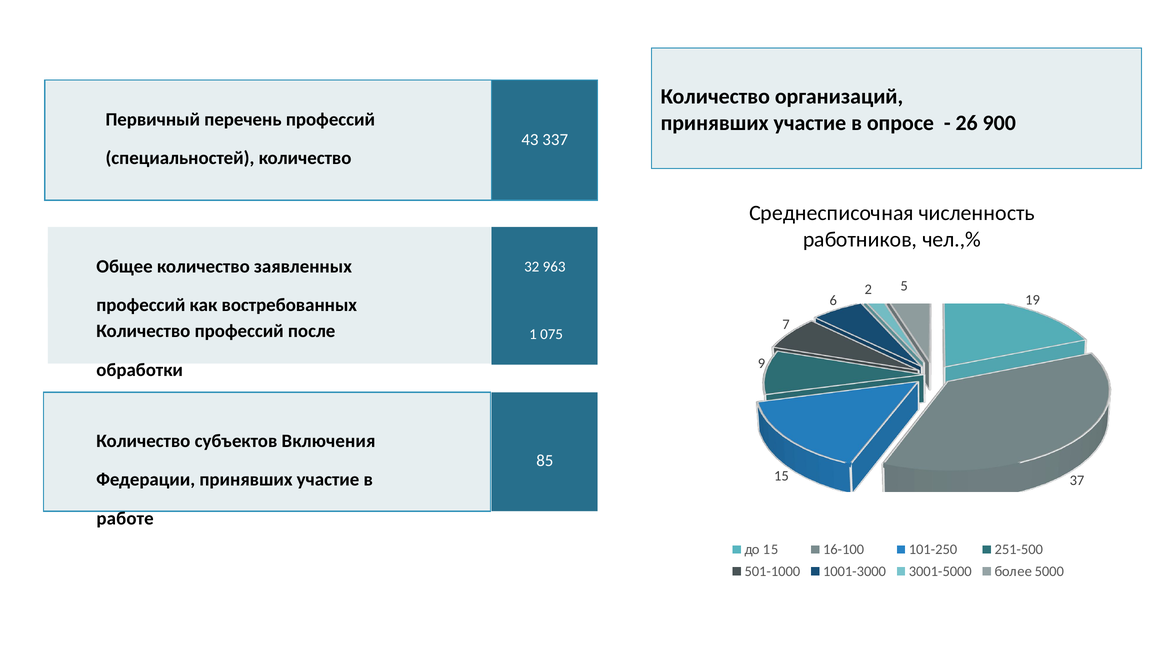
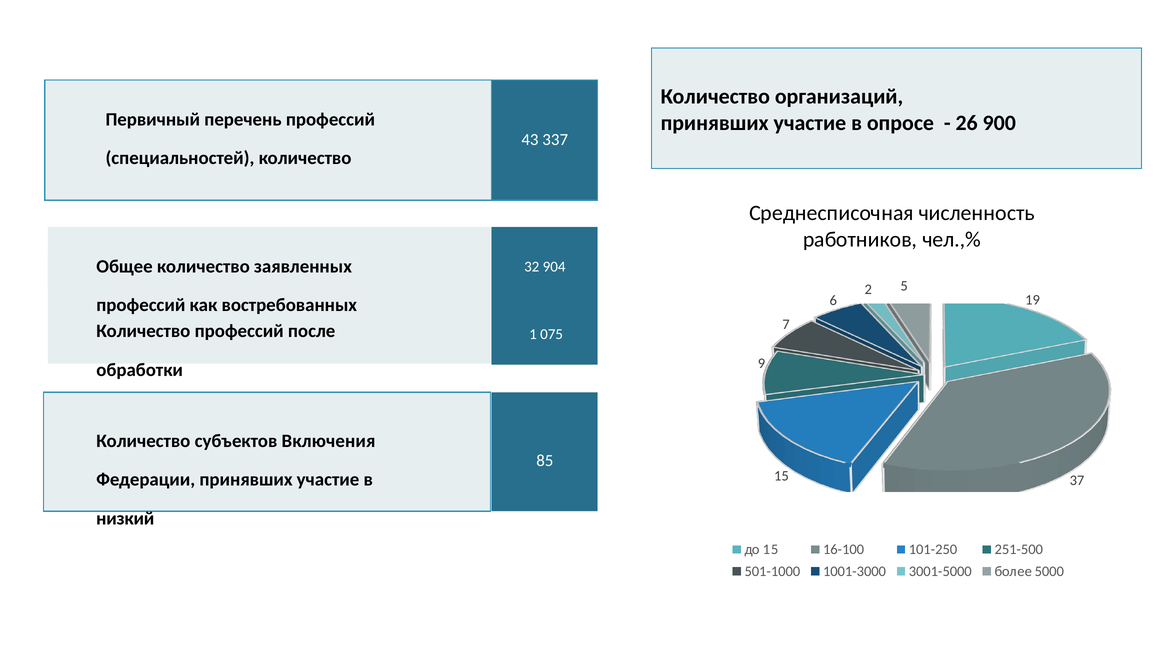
963: 963 -> 904
работе: работе -> низкий
